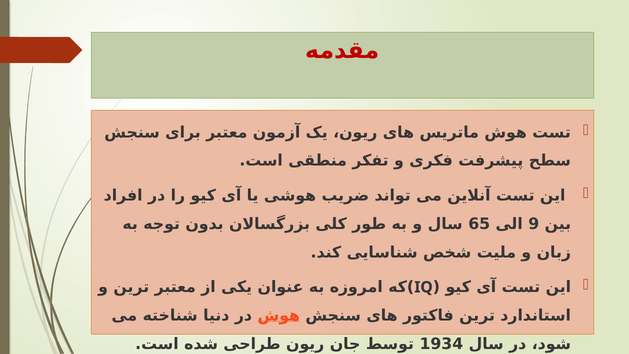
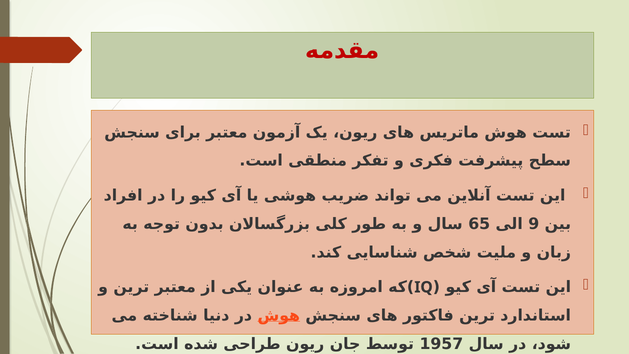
1934: 1934 -> 1957
